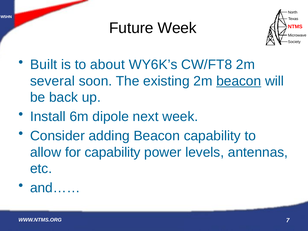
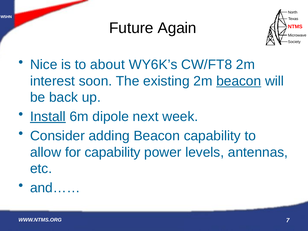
Future Week: Week -> Again
Built: Built -> Nice
several: several -> interest
Install underline: none -> present
